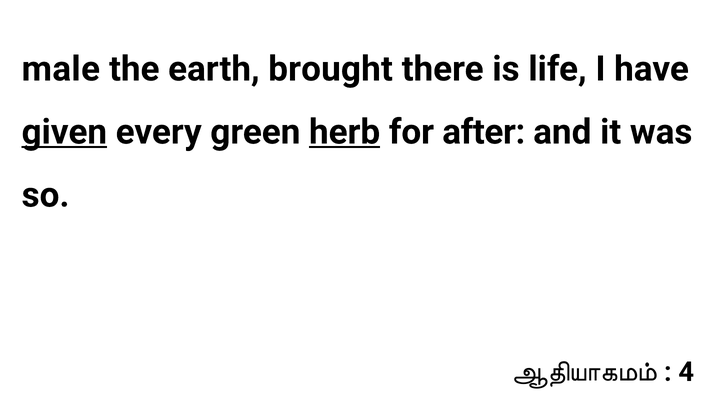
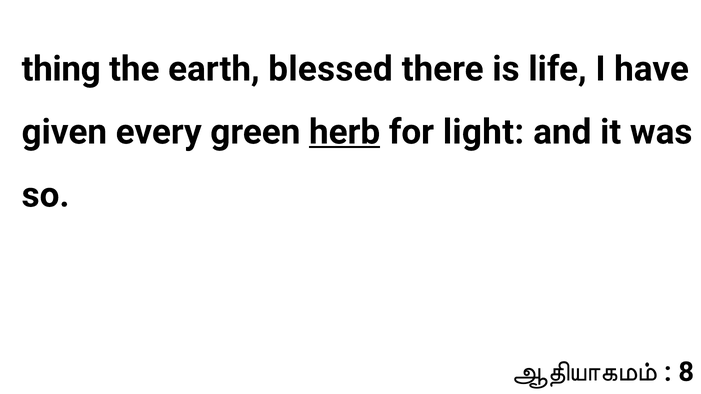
male: male -> thing
brought: brought -> blessed
given underline: present -> none
after: after -> light
4: 4 -> 8
